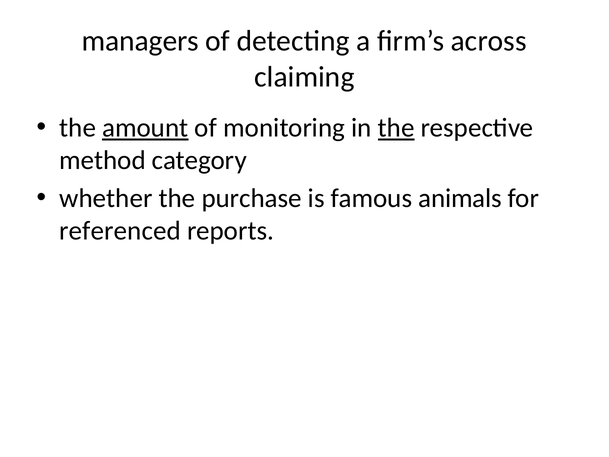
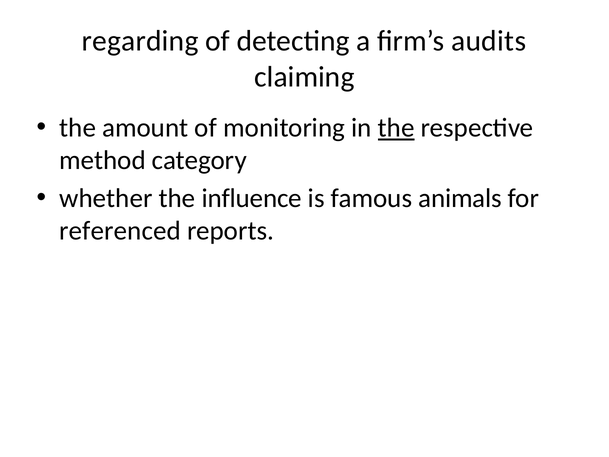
managers: managers -> regarding
across: across -> audits
amount underline: present -> none
purchase: purchase -> influence
